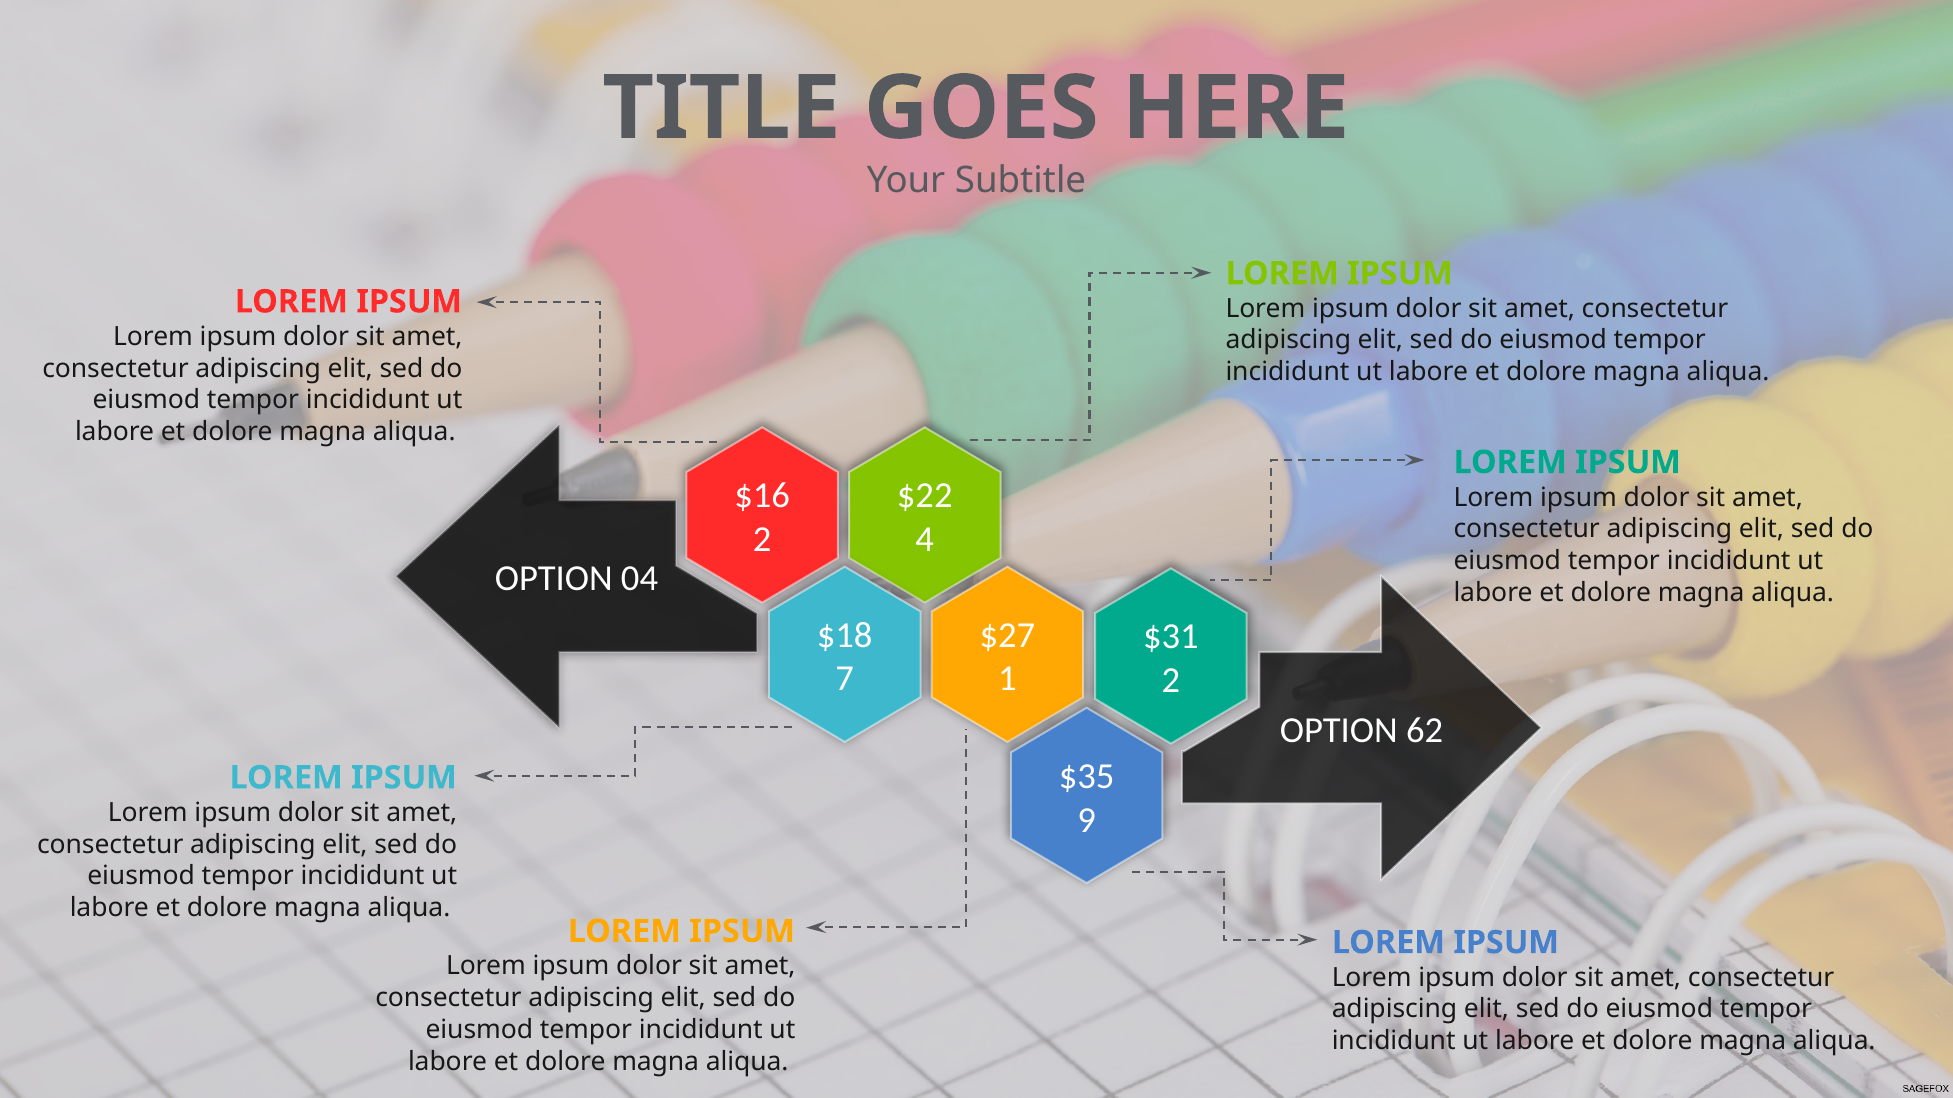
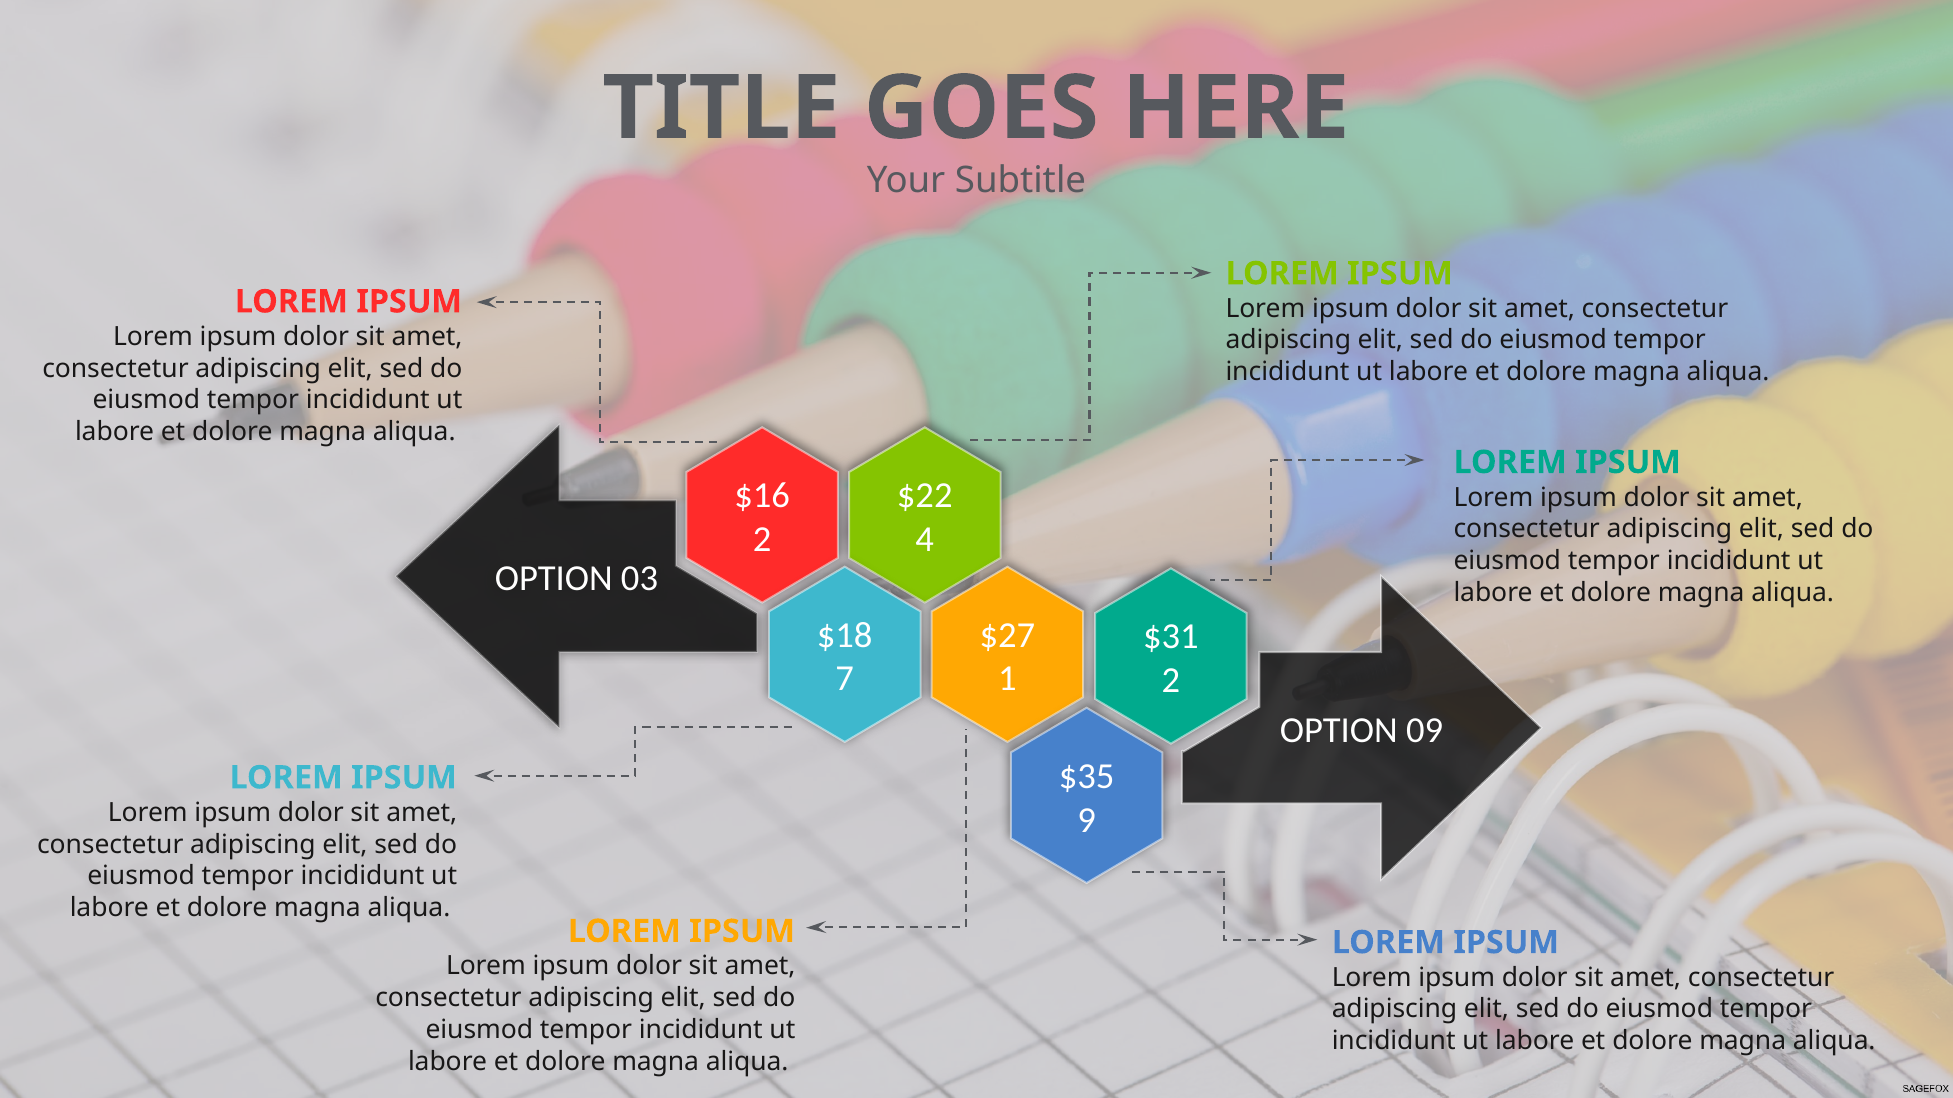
04: 04 -> 03
62: 62 -> 09
